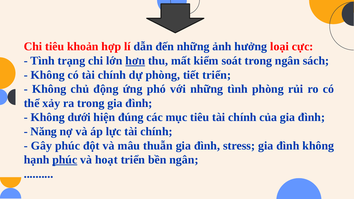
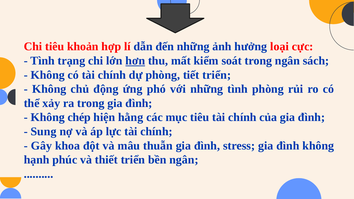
dưới: dưới -> chép
đúng: đúng -> hằng
Năng: Năng -> Sung
Gây phúc: phúc -> khoa
phúc at (65, 160) underline: present -> none
hoạt: hoạt -> thiết
